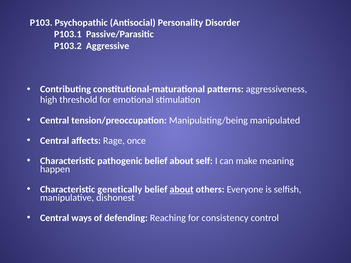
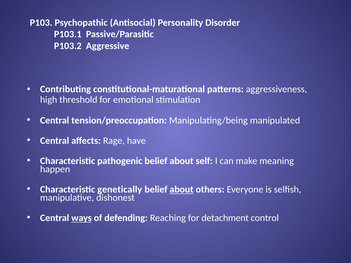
once: once -> have
ways underline: none -> present
consistency: consistency -> detachment
